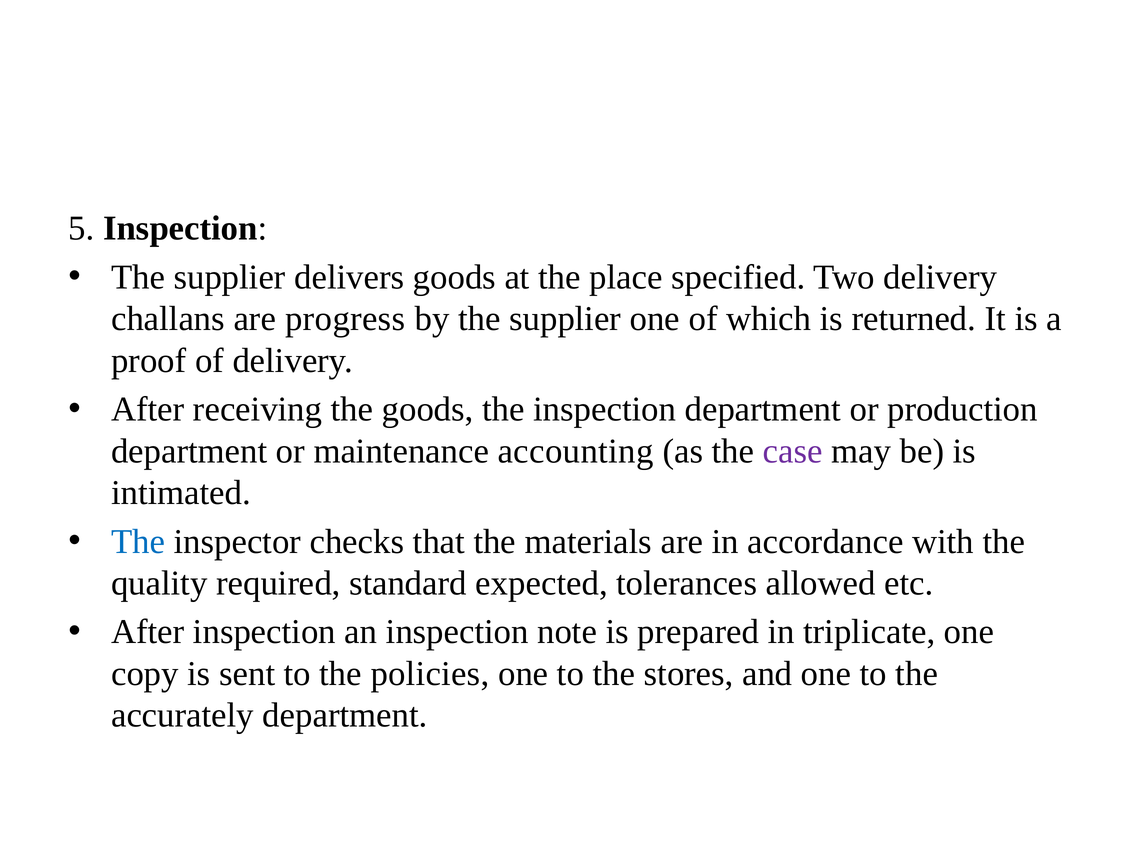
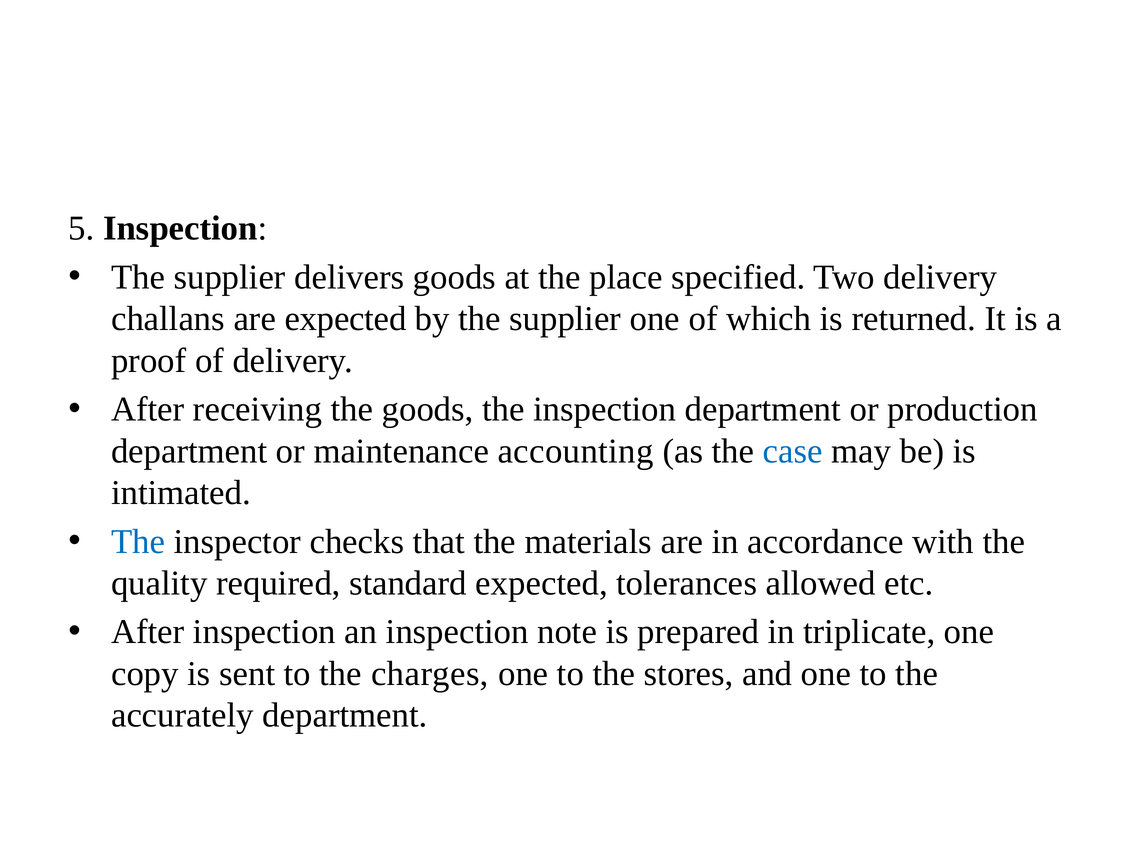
are progress: progress -> expected
case colour: purple -> blue
policies: policies -> charges
